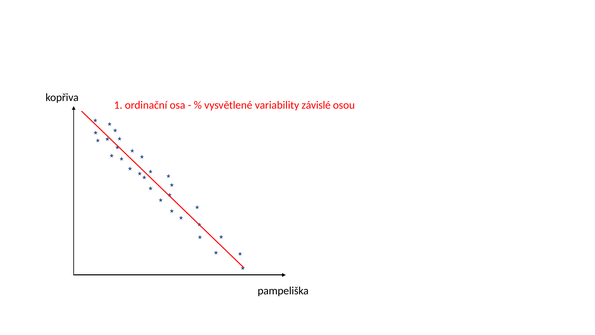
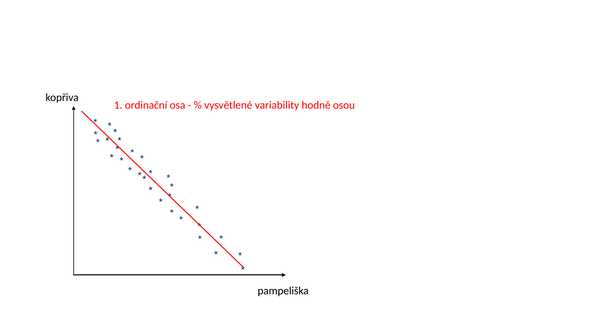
závislé: závislé -> hodně
